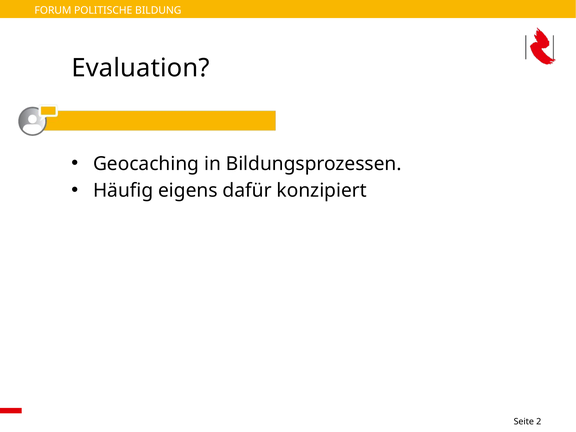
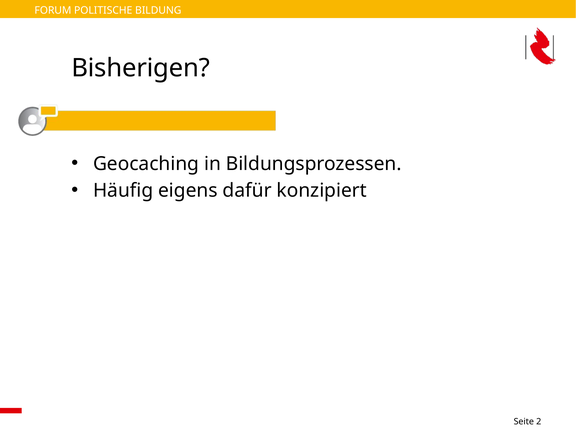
Evaluation: Evaluation -> Bisherigen
